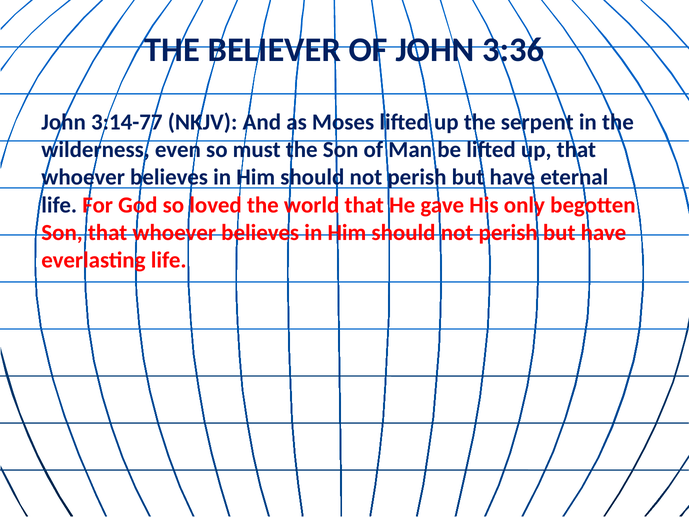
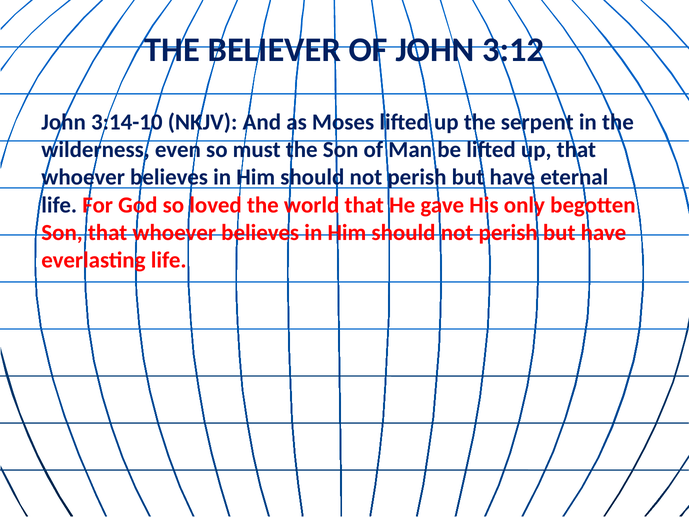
3:36: 3:36 -> 3:12
3:14-77: 3:14-77 -> 3:14-10
